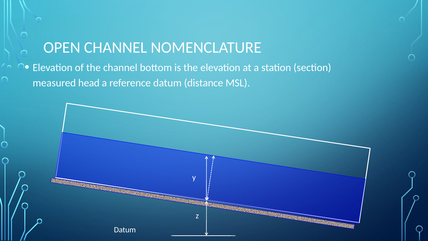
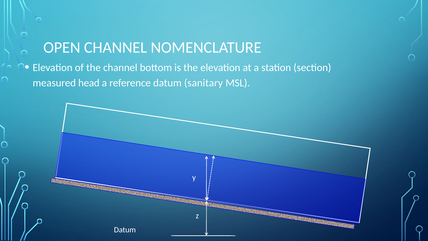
distance: distance -> sanitary
